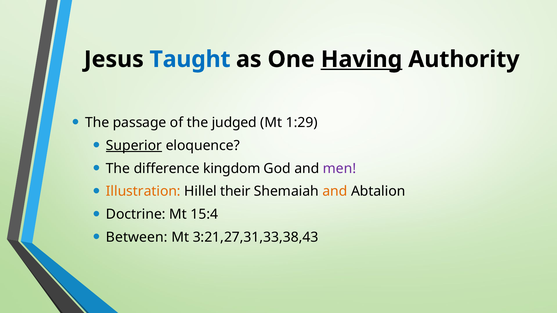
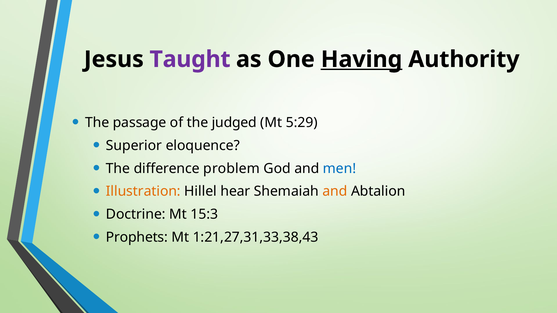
Taught colour: blue -> purple
1:29: 1:29 -> 5:29
Superior underline: present -> none
kingdom: kingdom -> problem
men colour: purple -> blue
their: their -> hear
15:4: 15:4 -> 15:3
Between: Between -> Prophets
3:21,27,31,33,38,43: 3:21,27,31,33,38,43 -> 1:21,27,31,33,38,43
